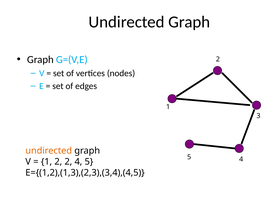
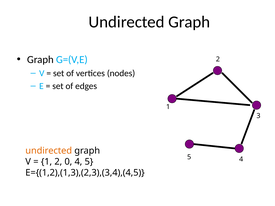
2 2: 2 -> 0
